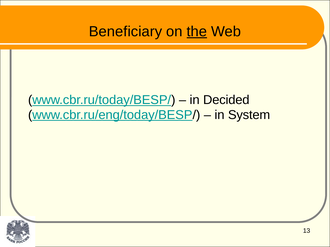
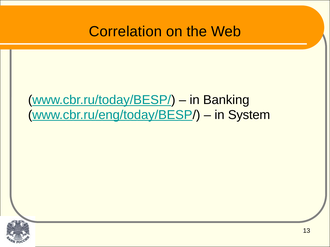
Beneficiary: Beneficiary -> Correlation
the underline: present -> none
Decided: Decided -> Banking
